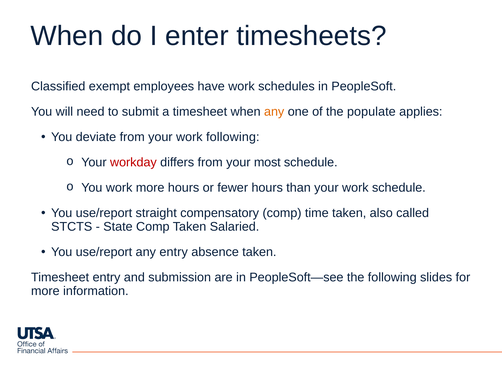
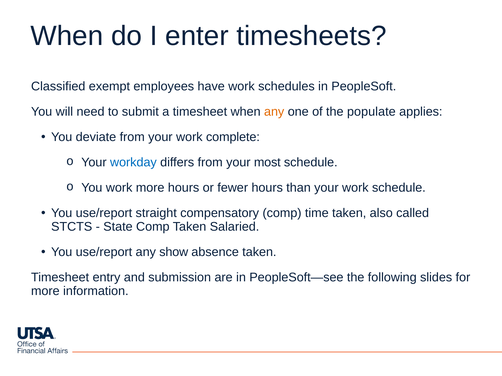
work following: following -> complete
workday colour: red -> blue
any entry: entry -> show
